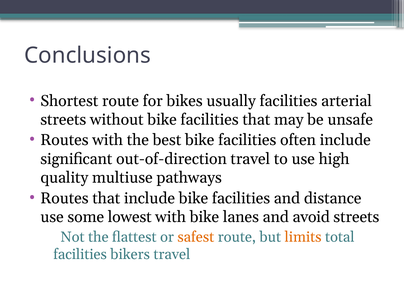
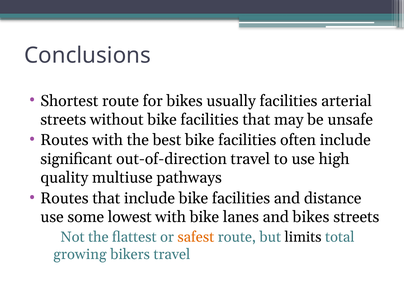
and avoid: avoid -> bikes
limits colour: orange -> black
facilities at (80, 254): facilities -> growing
